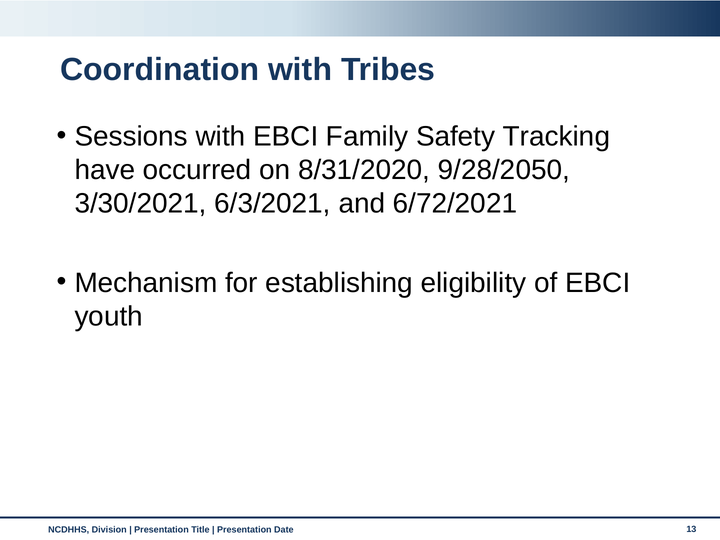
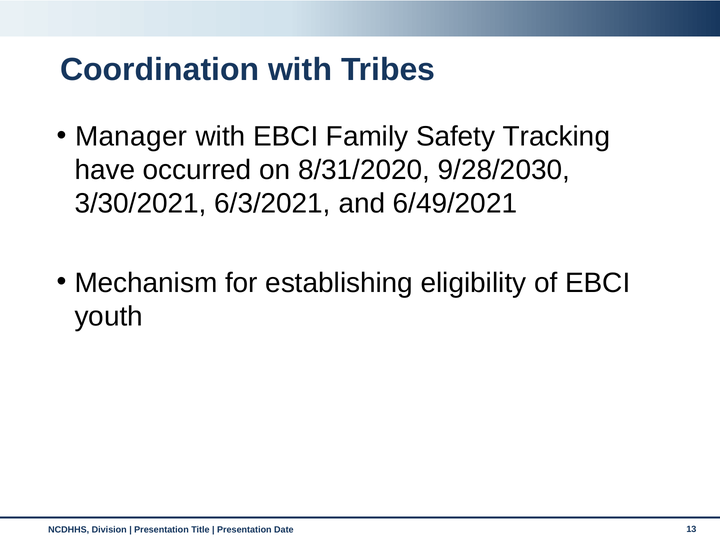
Sessions: Sessions -> Manager
9/28/2050: 9/28/2050 -> 9/28/2030
6/72/2021: 6/72/2021 -> 6/49/2021
